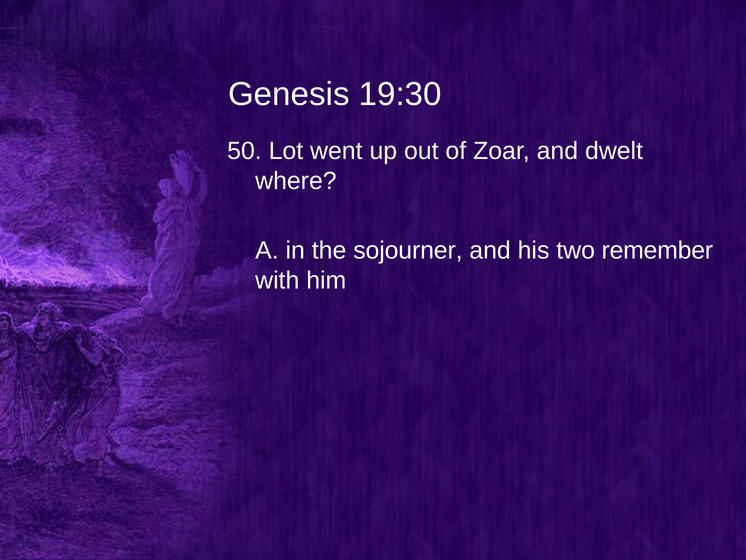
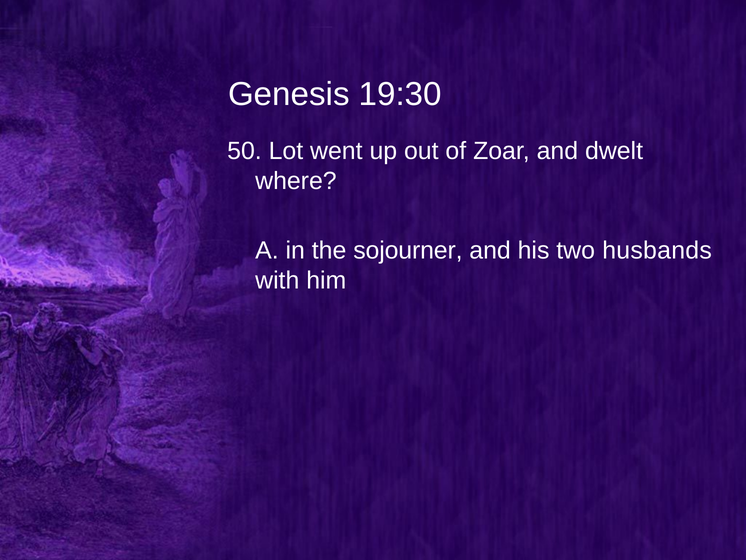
remember: remember -> husbands
